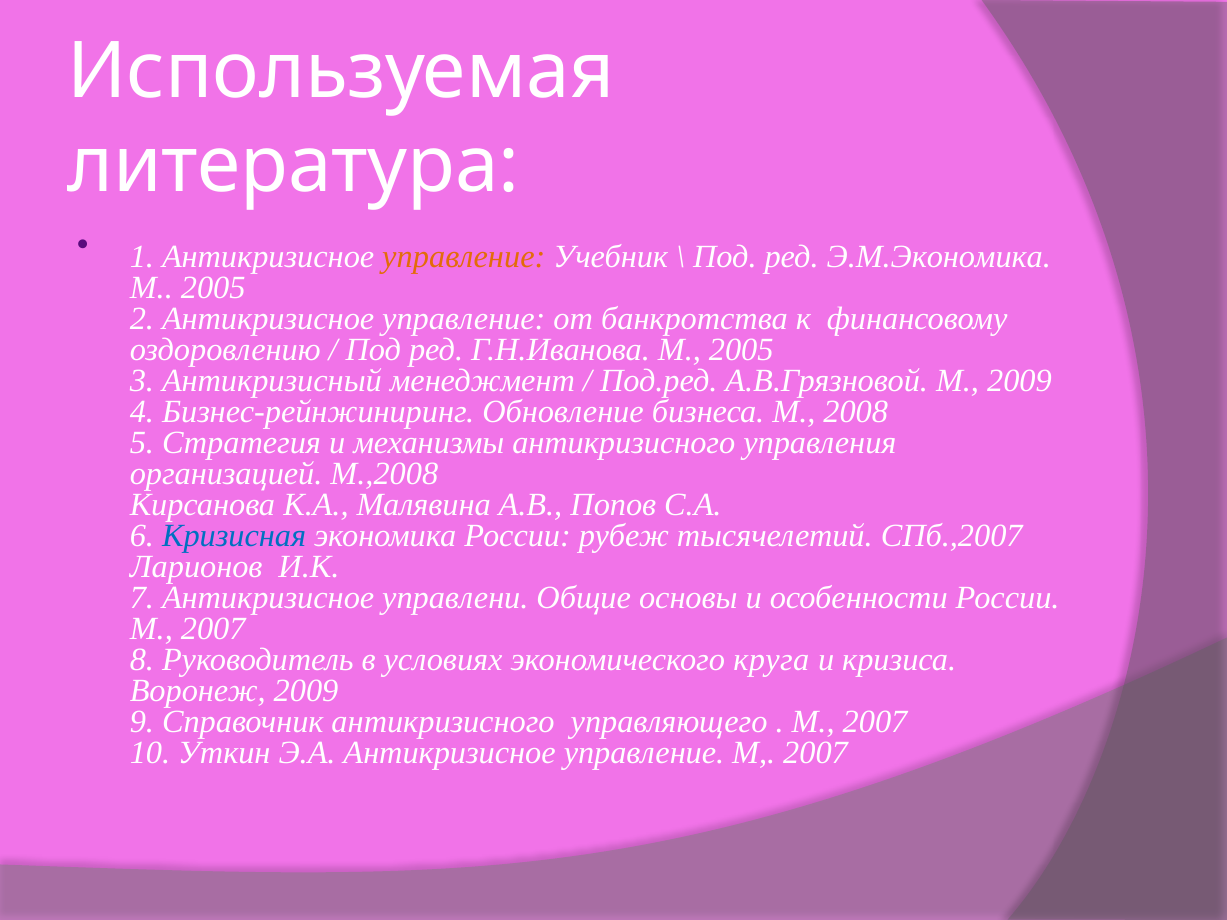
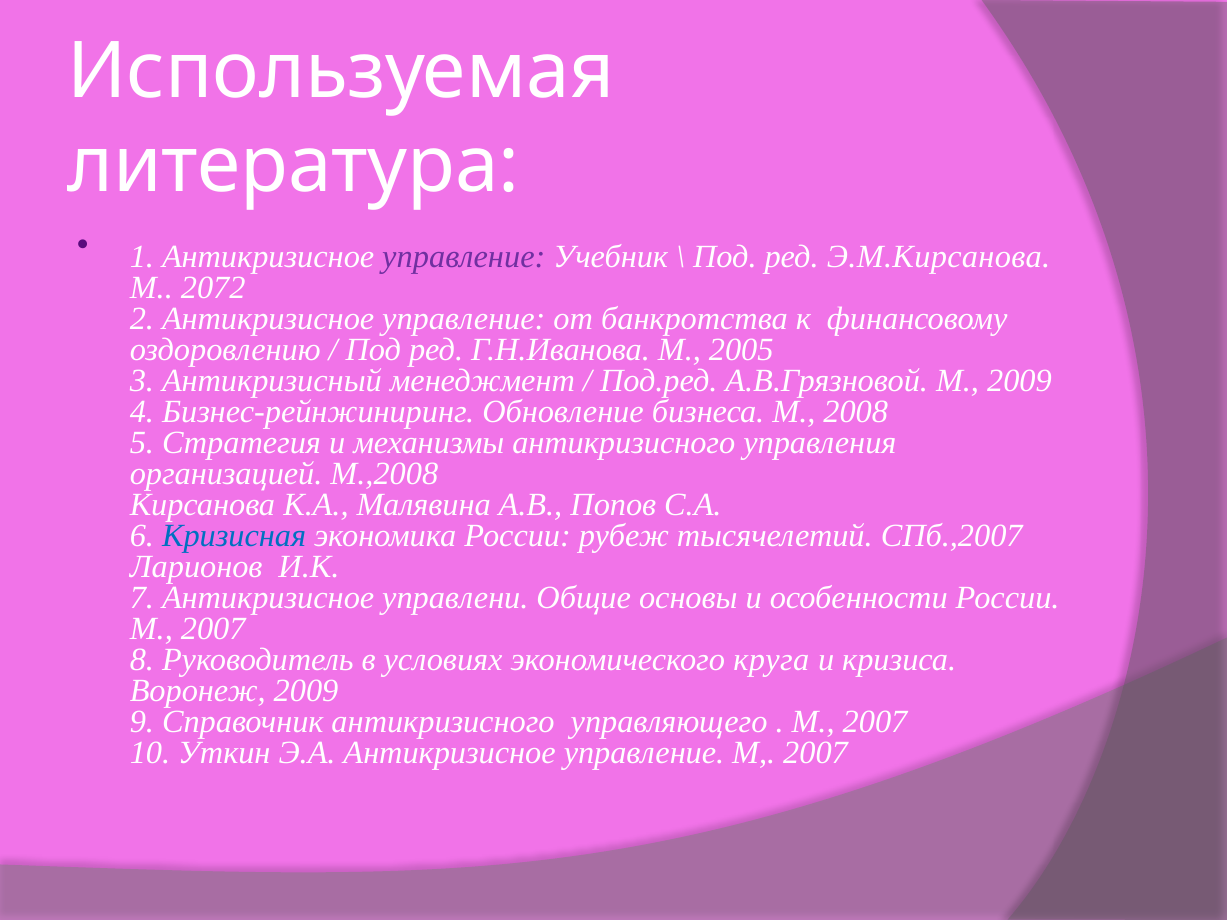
управление at (464, 256) colour: orange -> purple
Э.М.Экономика: Э.М.Экономика -> Э.М.Кирсанова
2005 at (213, 288): 2005 -> 2072
